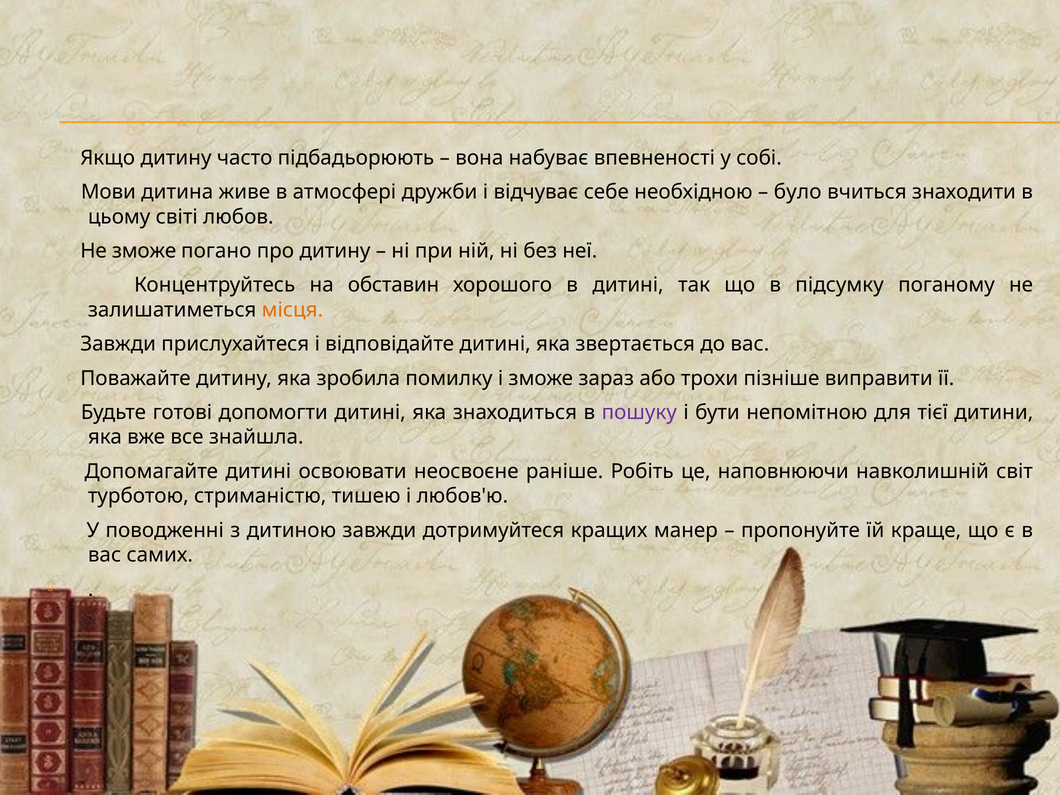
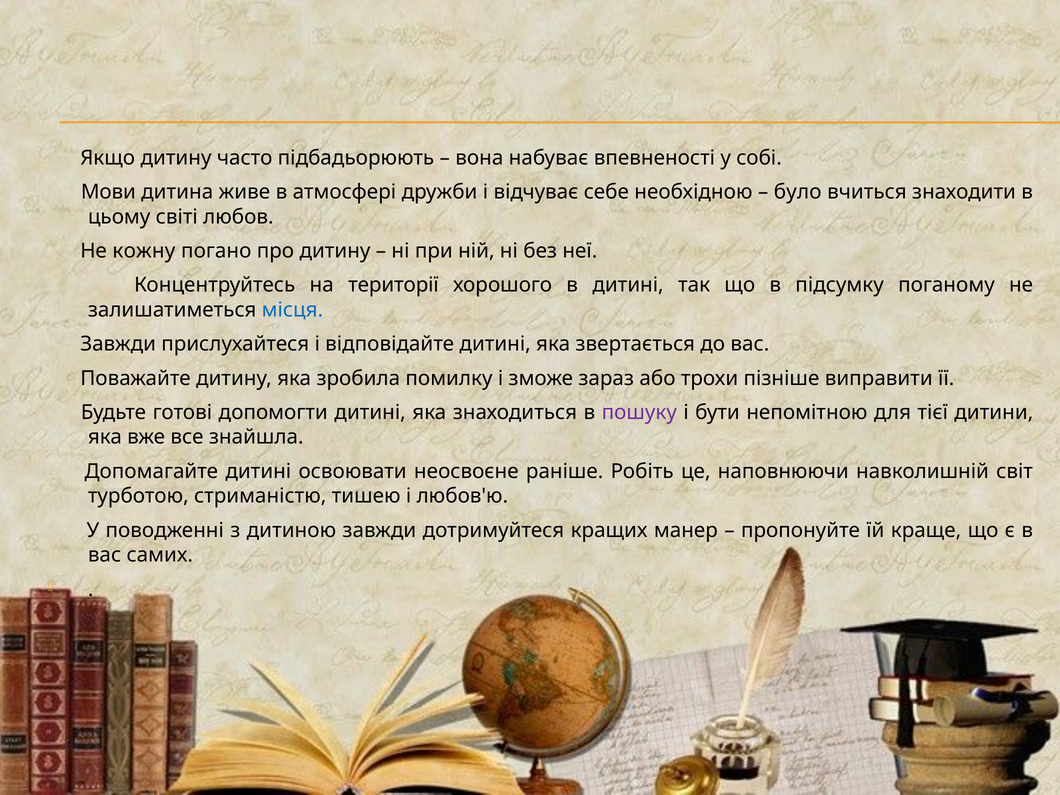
Не зможе: зможе -> кожну
обставин: обставин -> території
місця colour: orange -> blue
